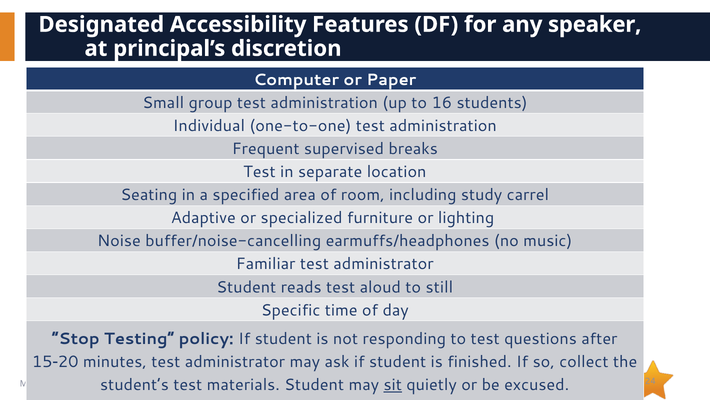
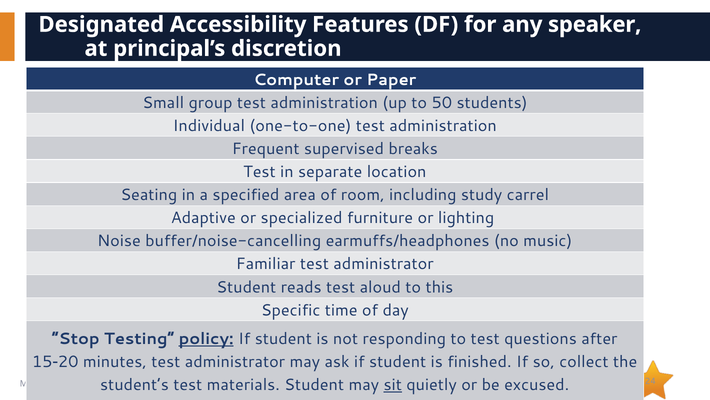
16: 16 -> 50
still: still -> this
policy underline: none -> present
